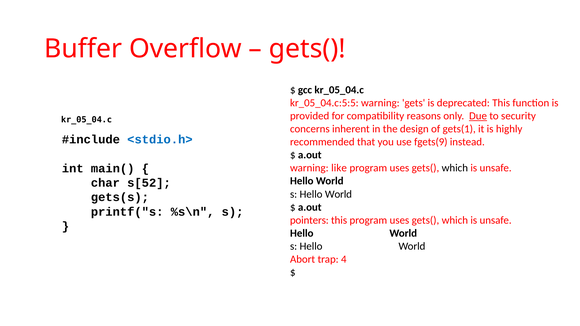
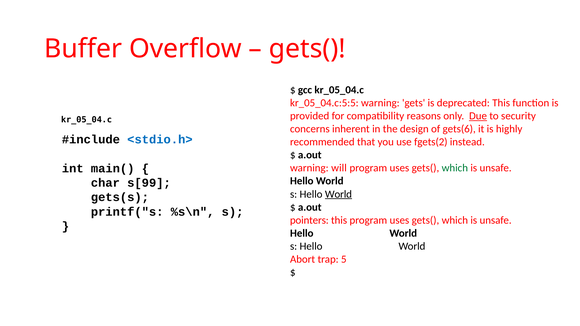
gets(1: gets(1 -> gets(6
fgets(9: fgets(9 -> fgets(2
like: like -> will
which at (455, 168) colour: black -> green
s[52: s[52 -> s[99
World at (338, 194) underline: none -> present
4: 4 -> 5
